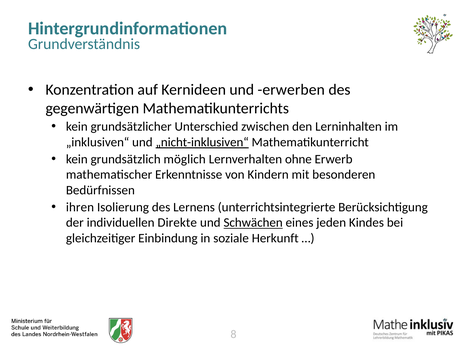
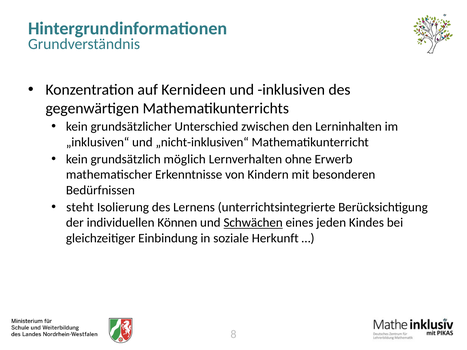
erwerben: erwerben -> inklusiven
„nicht-inklusiven“ underline: present -> none
ihren: ihren -> steht
Direkte: Direkte -> Können
